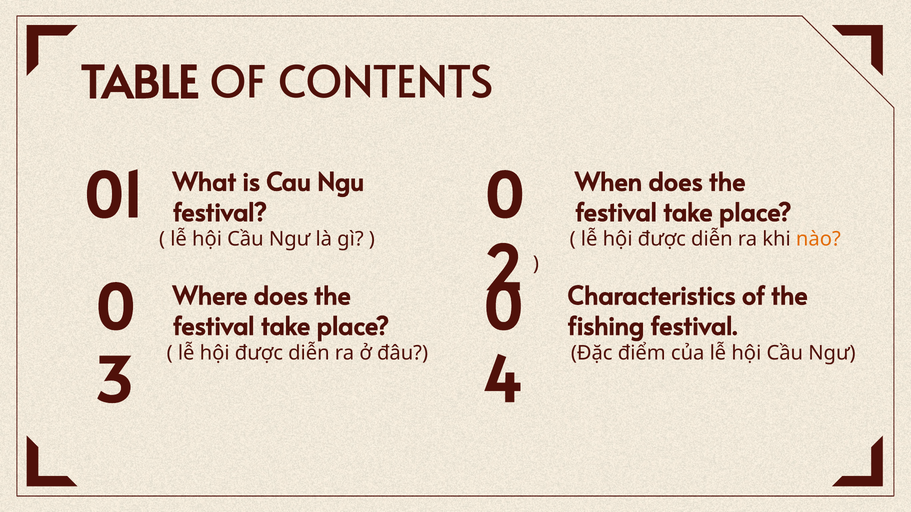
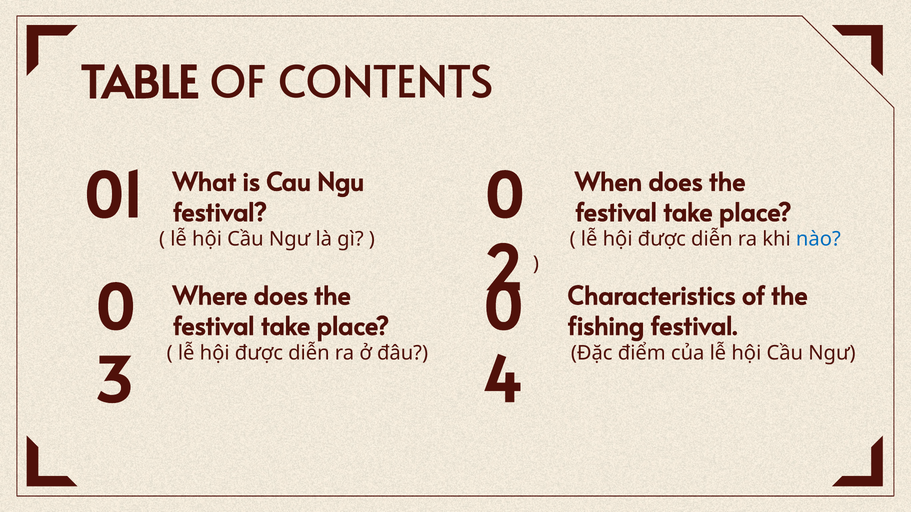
nào colour: orange -> blue
